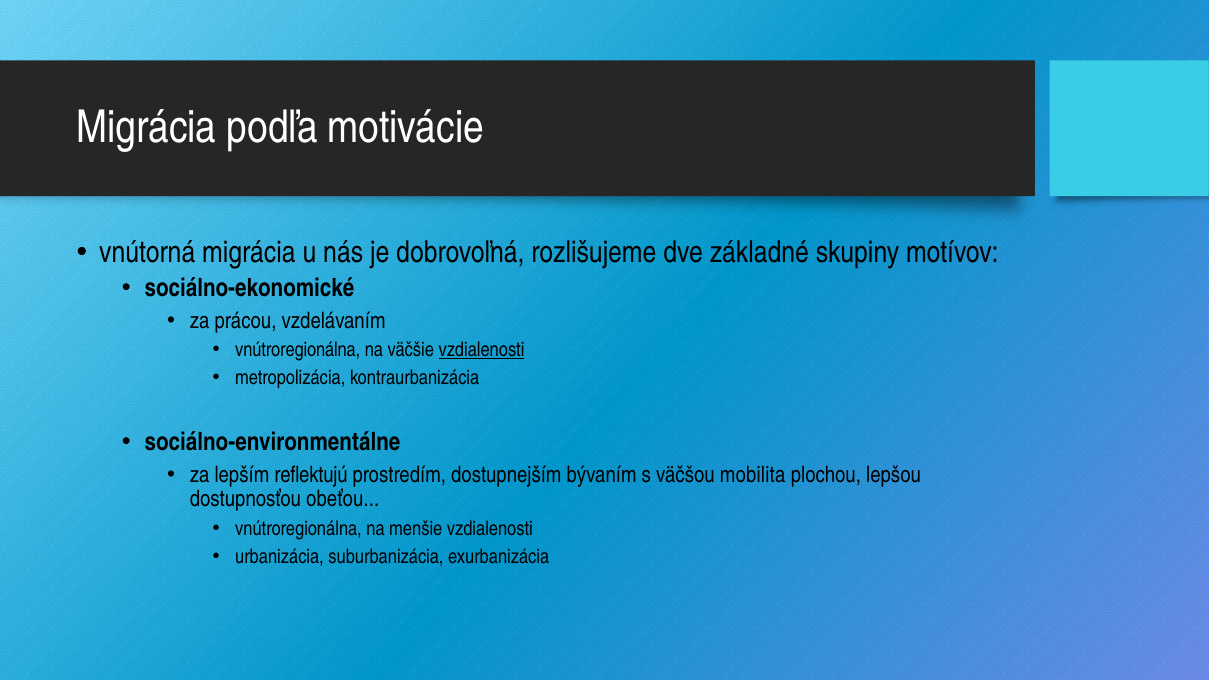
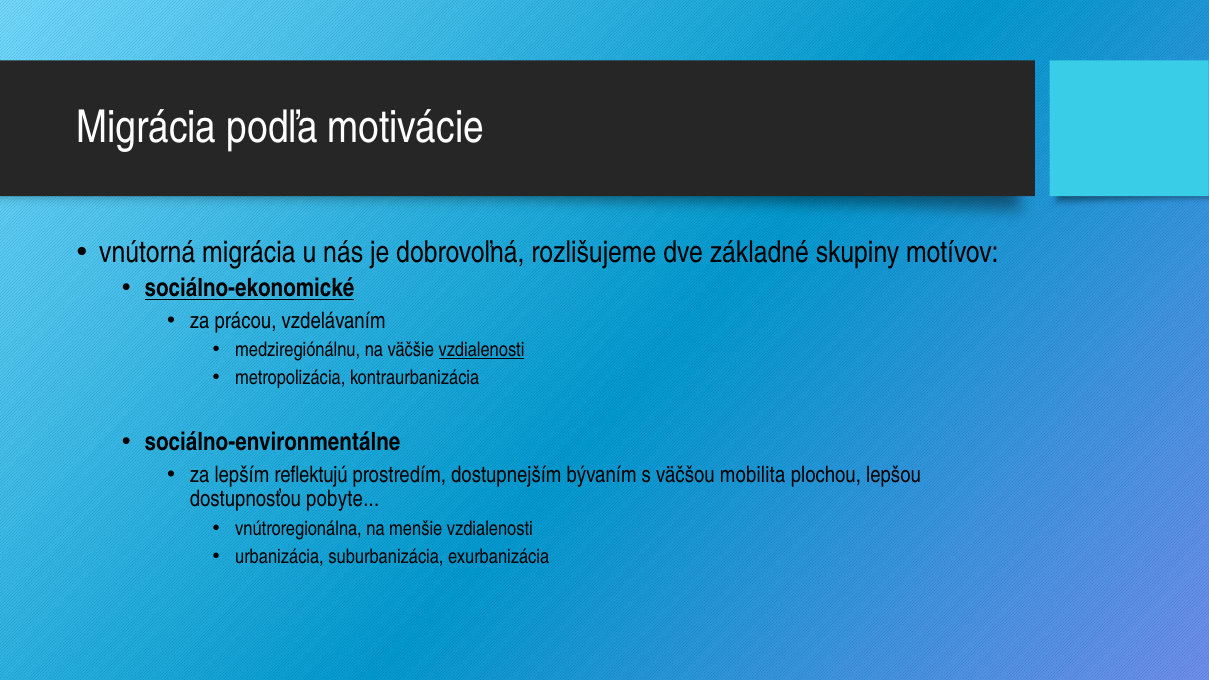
sociálno-ekonomické underline: none -> present
vnútroregionálna at (298, 350): vnútroregionálna -> medziregiónálnu
obeťou: obeťou -> pobyte
